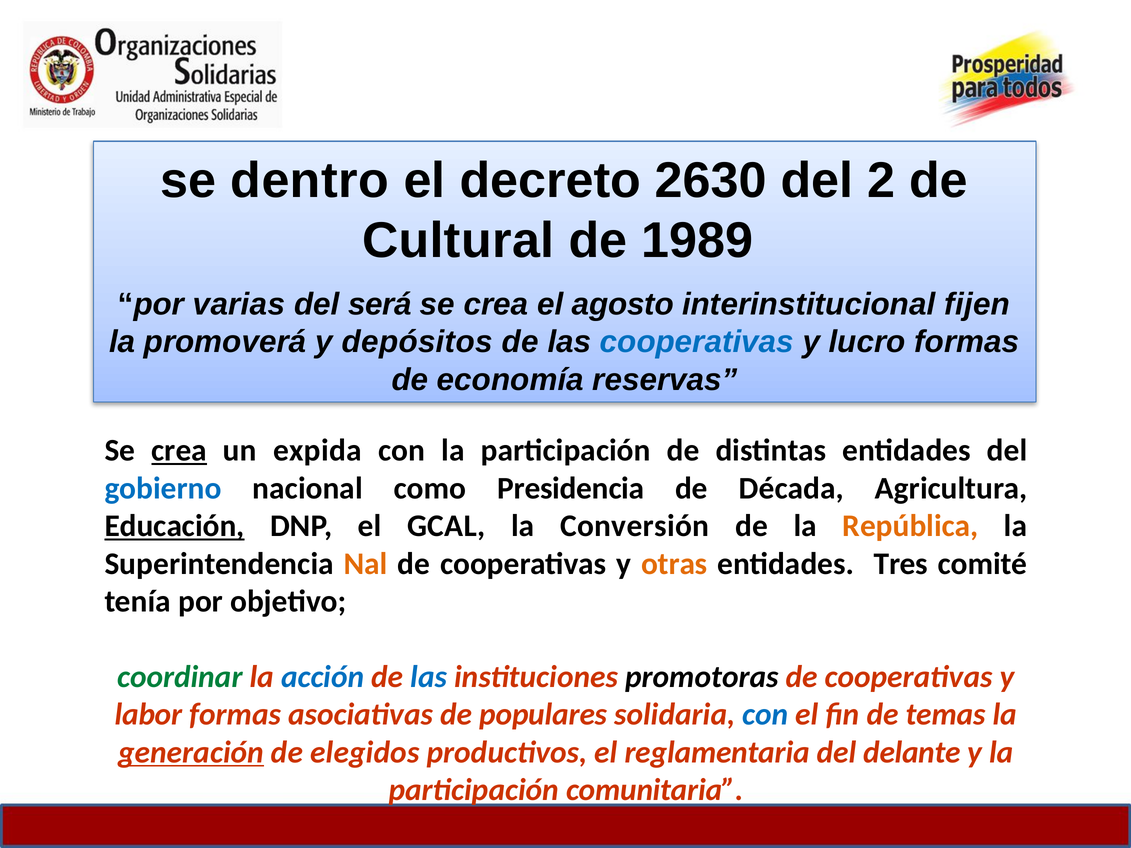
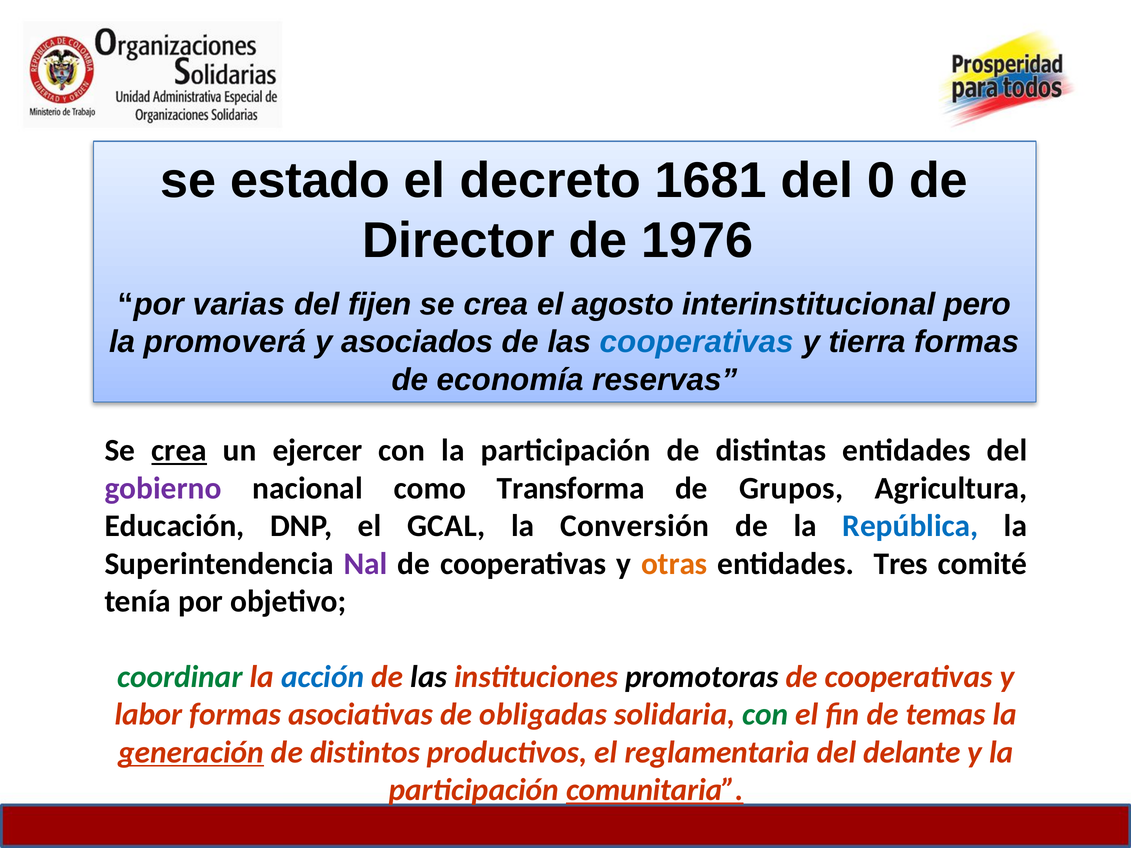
dentro: dentro -> estado
2630: 2630 -> 1681
2: 2 -> 0
Cultural: Cultural -> Director
1989: 1989 -> 1976
será: será -> fijen
fijen: fijen -> pero
depósitos: depósitos -> asociados
lucro: lucro -> tierra
expida: expida -> ejercer
gobierno colour: blue -> purple
Presidencia: Presidencia -> Transforma
Década: Década -> Grupos
Educación underline: present -> none
República colour: orange -> blue
Nal colour: orange -> purple
las at (429, 677) colour: blue -> black
populares: populares -> obligadas
con at (765, 715) colour: blue -> green
elegidos: elegidos -> distintos
comunitaria underline: none -> present
